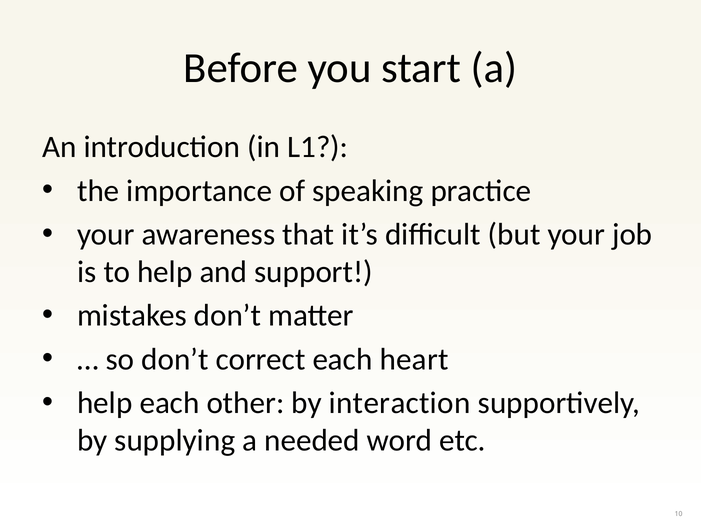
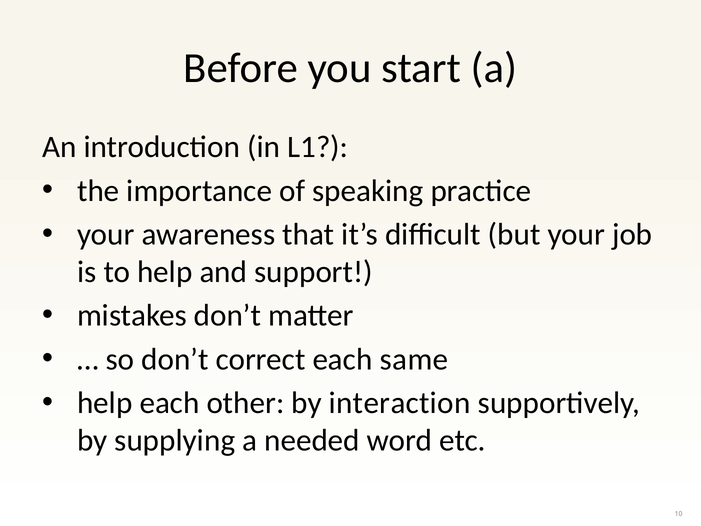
heart: heart -> same
